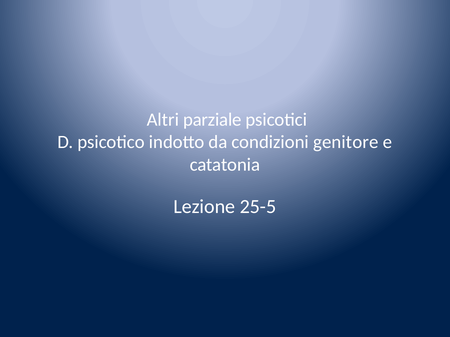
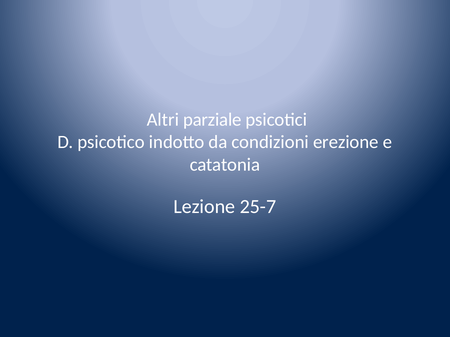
genitore: genitore -> erezione
25-5: 25-5 -> 25-7
